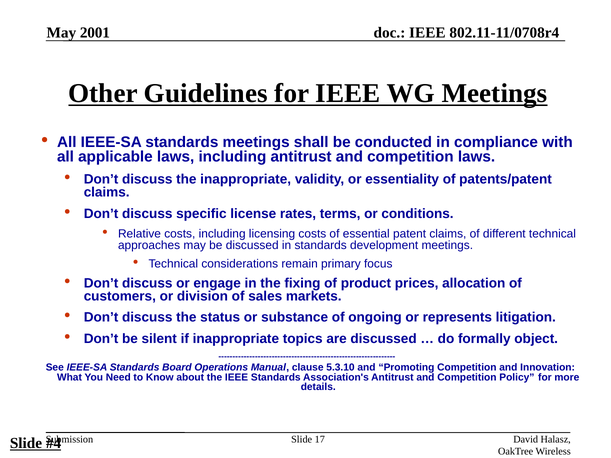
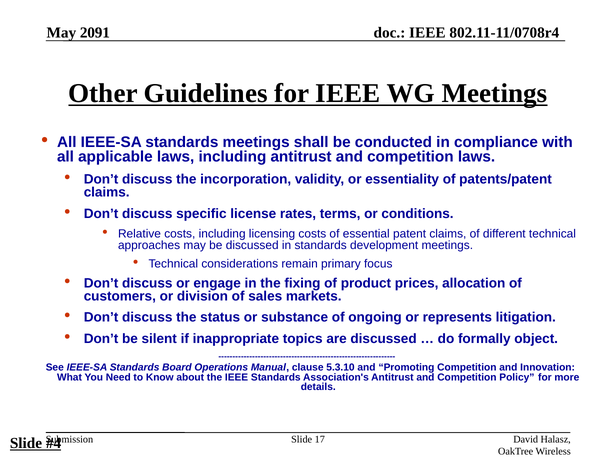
2001: 2001 -> 2091
the inappropriate: inappropriate -> incorporation
